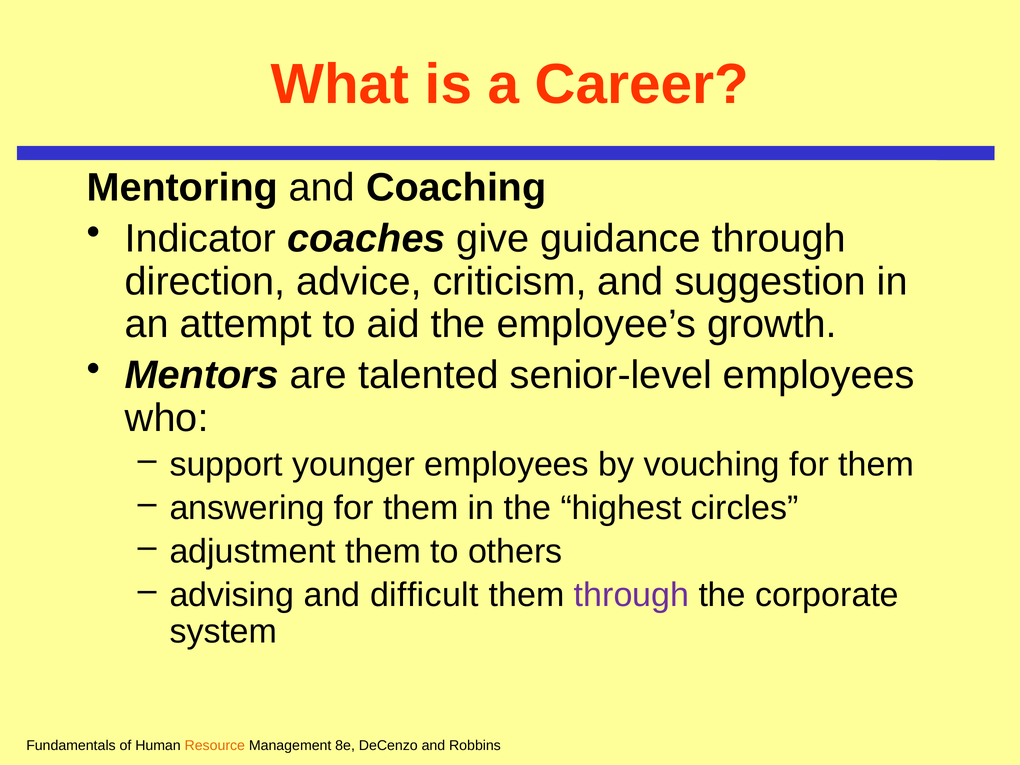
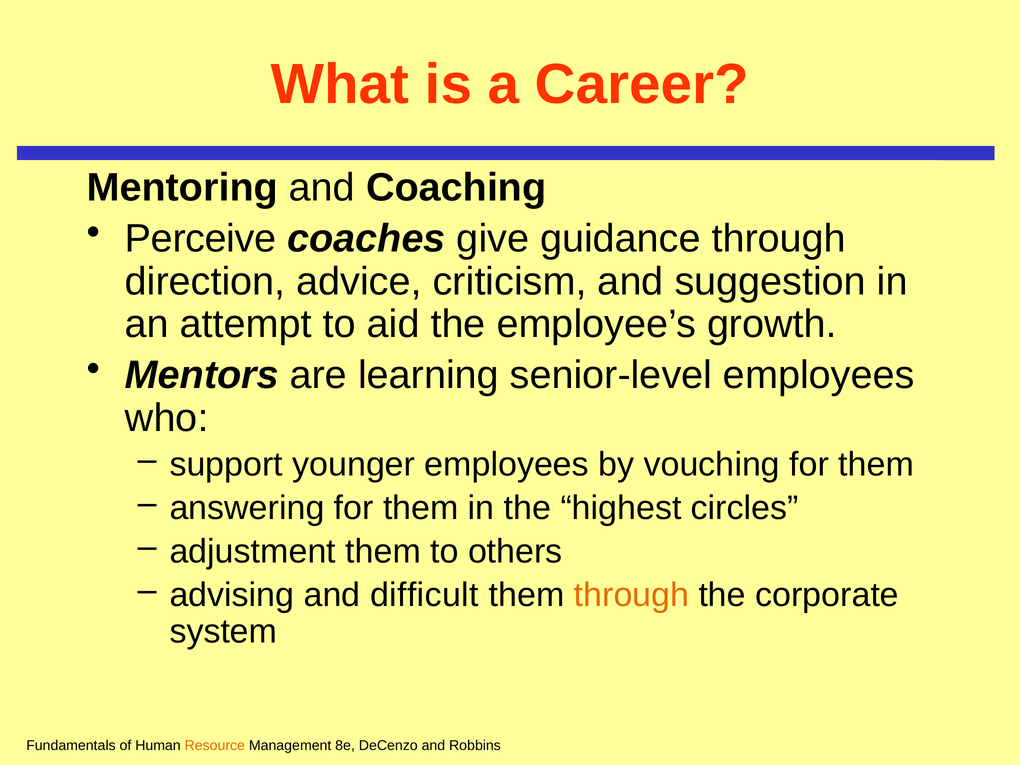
Indicator: Indicator -> Perceive
talented: talented -> learning
through at (631, 595) colour: purple -> orange
